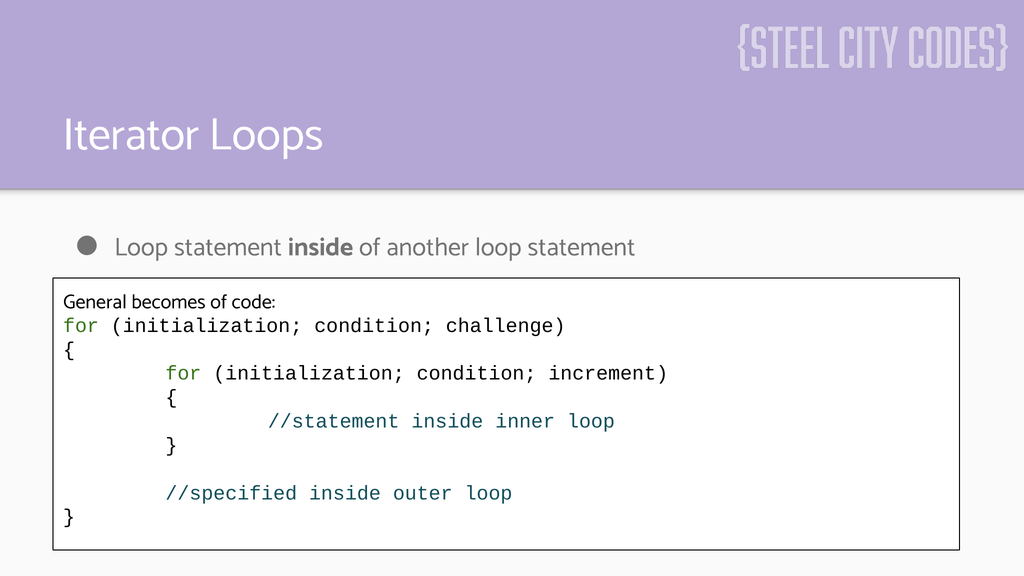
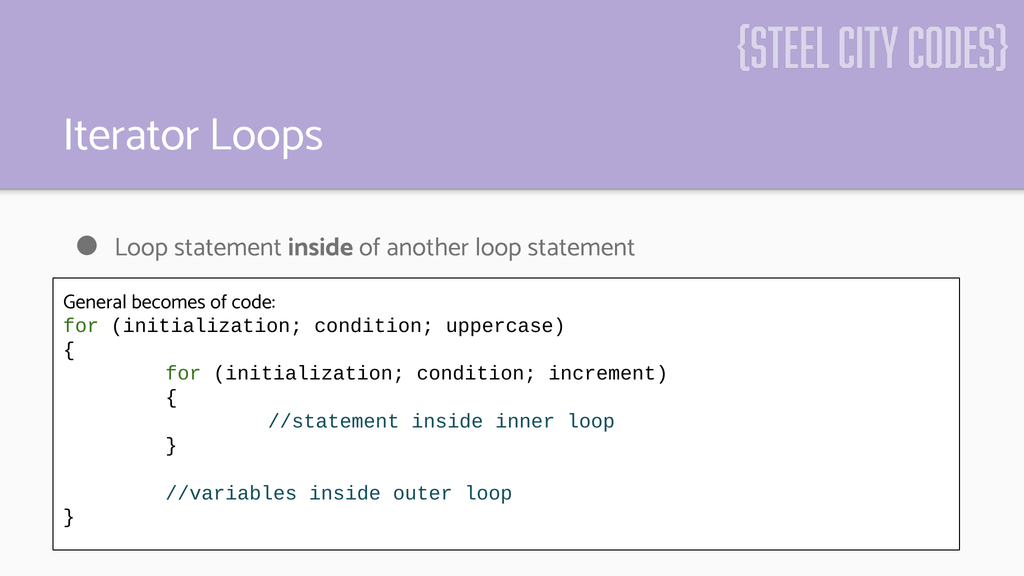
challenge: challenge -> uppercase
//specified: //specified -> //variables
